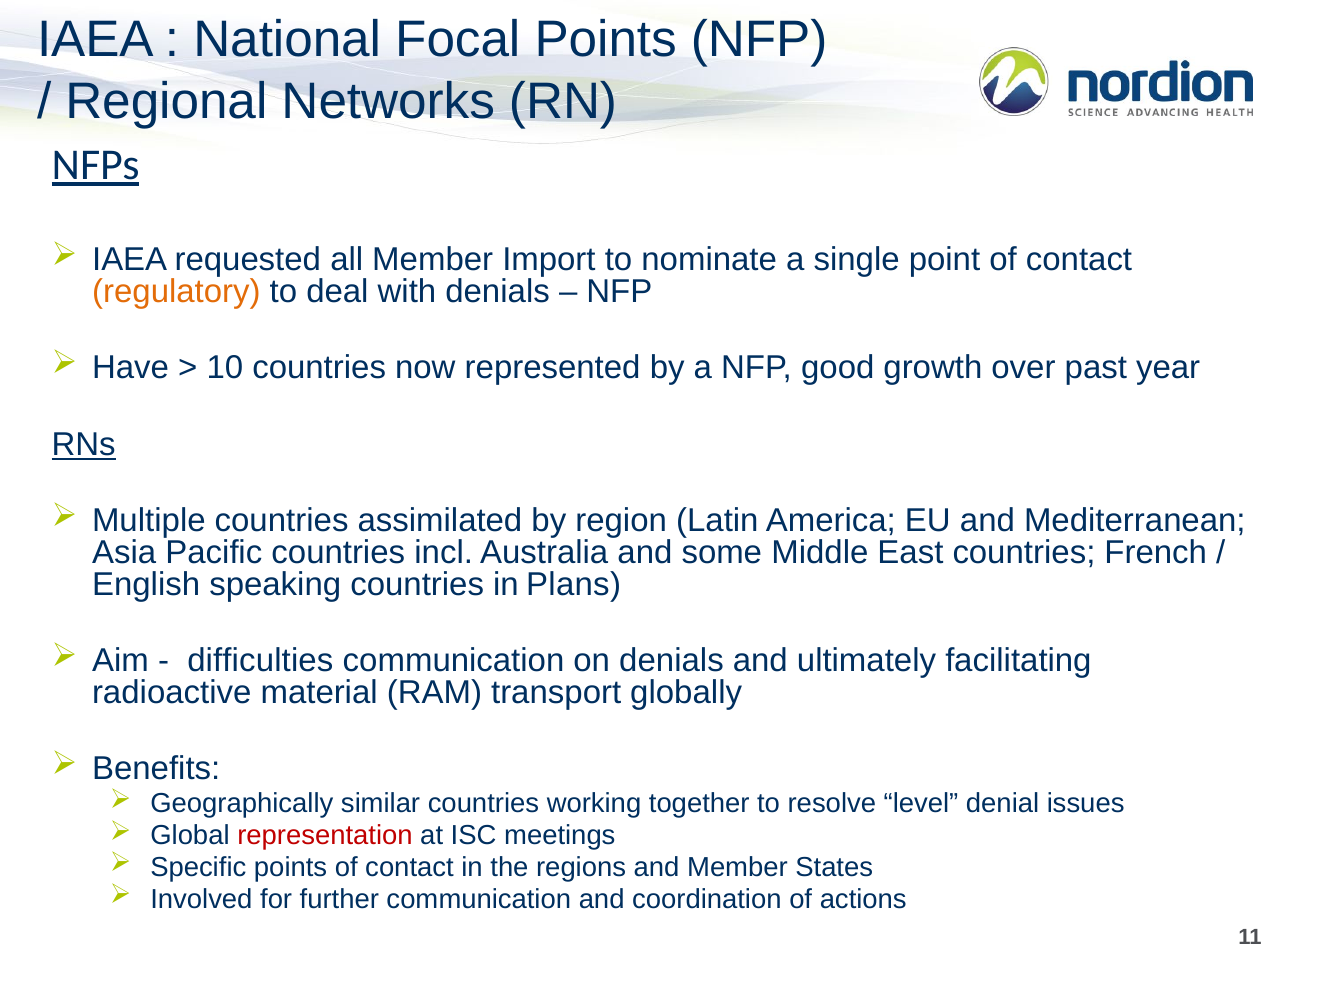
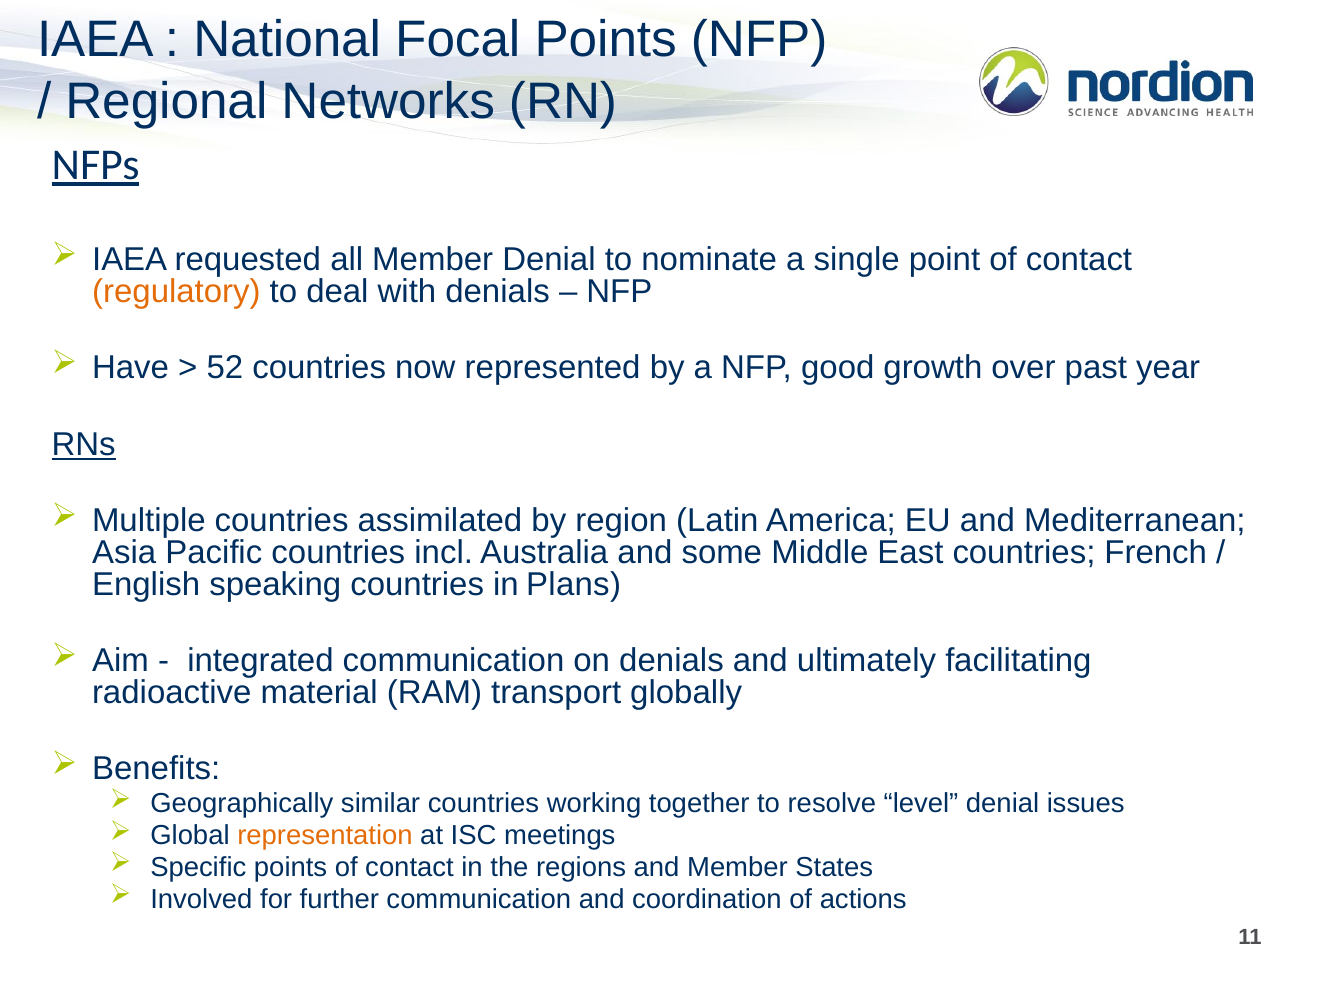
Member Import: Import -> Denial
10: 10 -> 52
difficulties: difficulties -> integrated
representation colour: red -> orange
